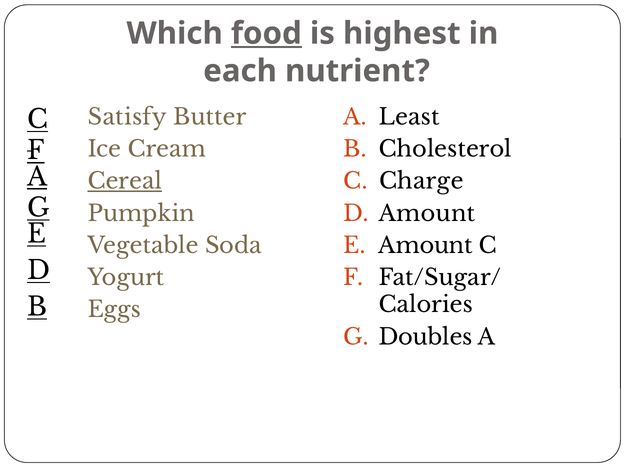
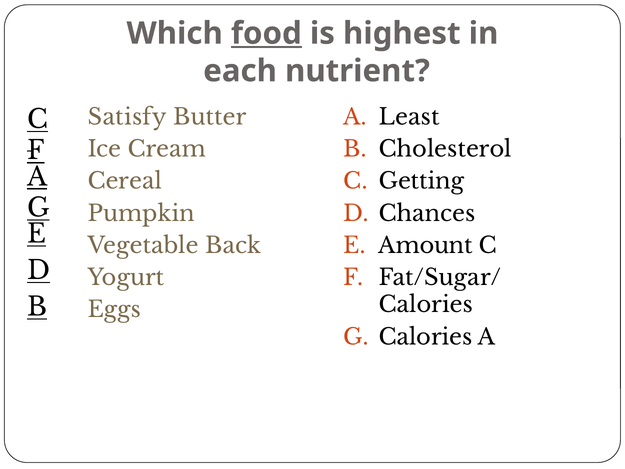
Cereal underline: present -> none
Charge: Charge -> Getting
D Amount: Amount -> Chances
Soda: Soda -> Back
G Doubles: Doubles -> Calories
